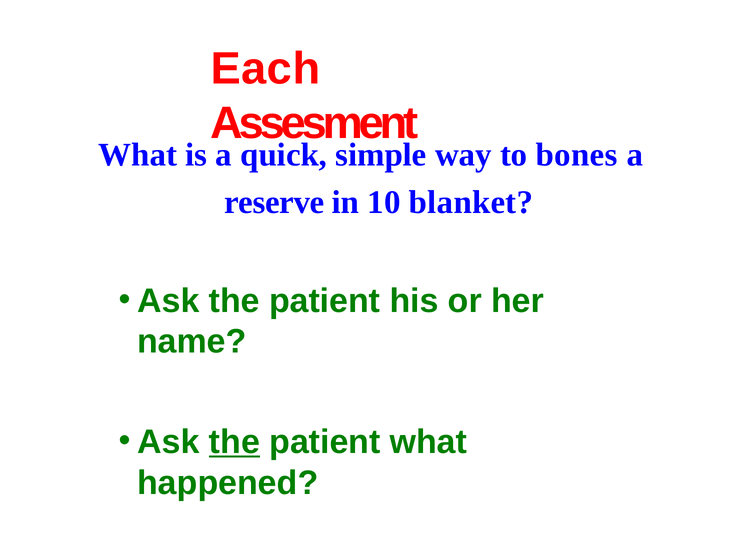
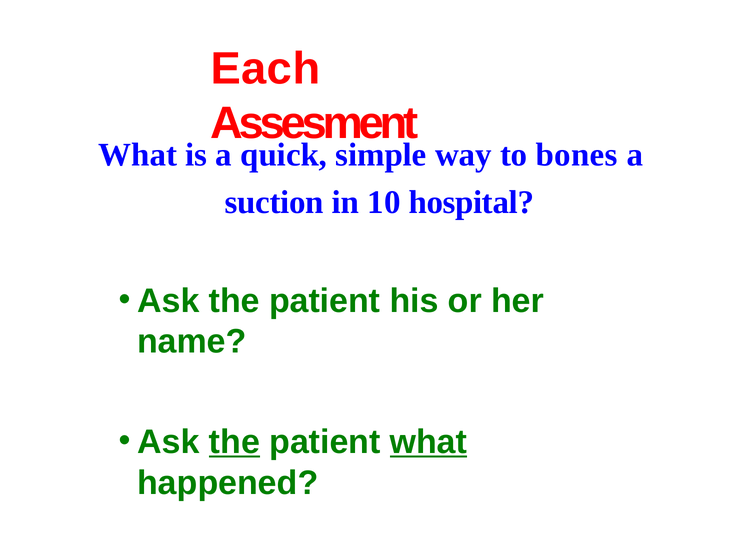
reserve: reserve -> suction
blanket: blanket -> hospital
what at (429, 442) underline: none -> present
